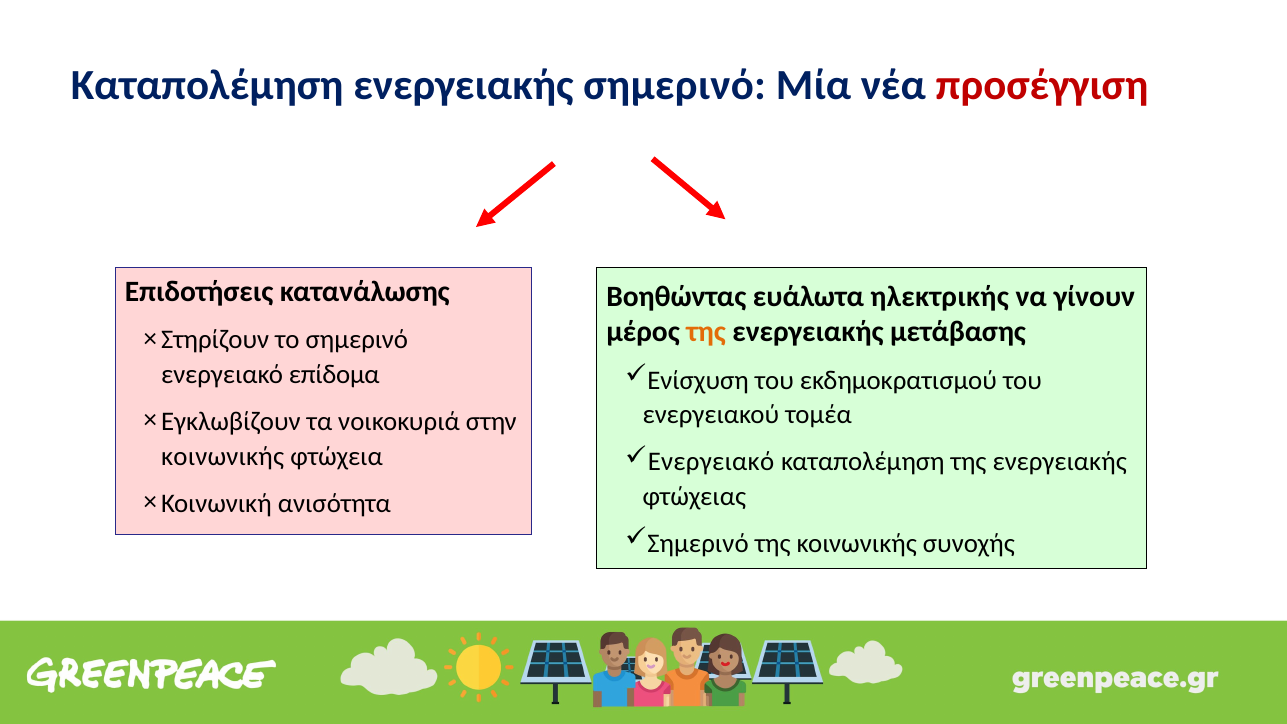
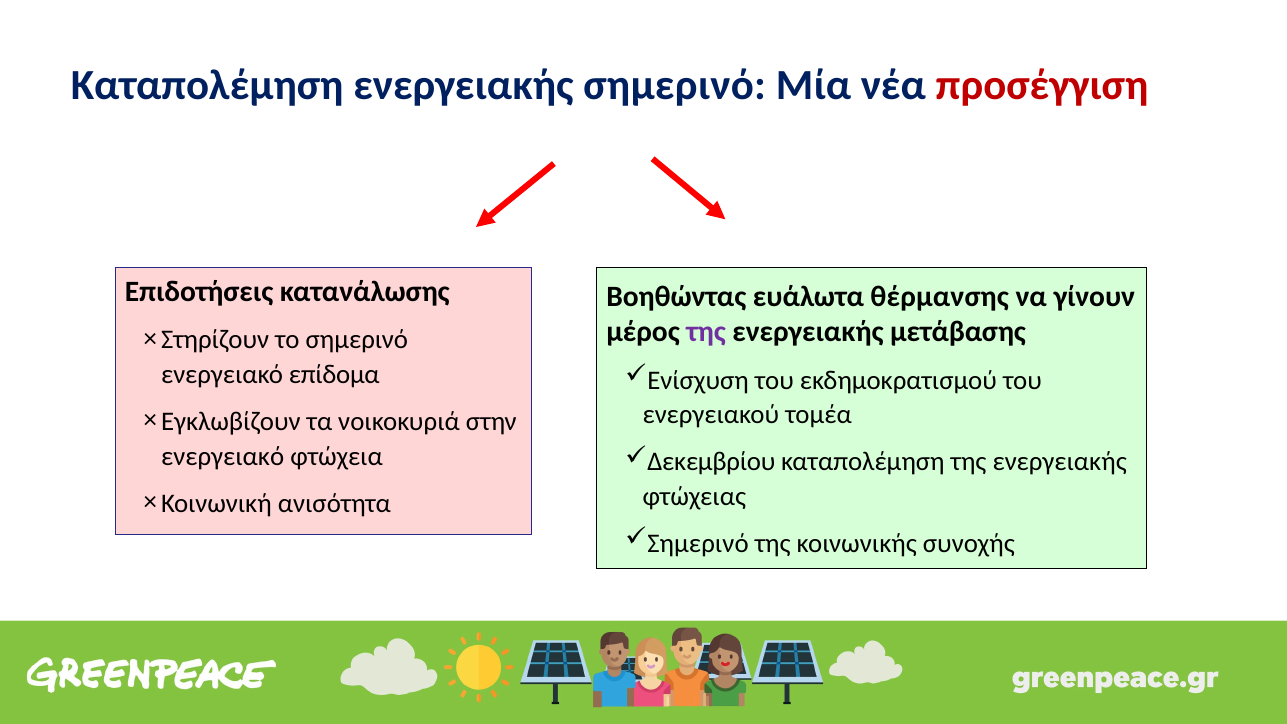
ηλεκτρικής: ηλεκτρικής -> θέρμανσης
της at (706, 332) colour: orange -> purple
κοινωνικής at (223, 456): κοινωνικής -> ενεργειακό
Ενεργειακό at (711, 462): Ενεργειακό -> Δεκεμβρίου
